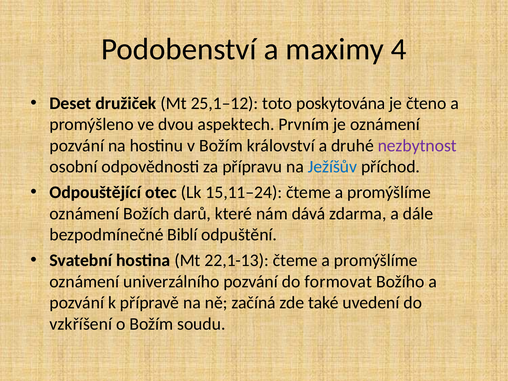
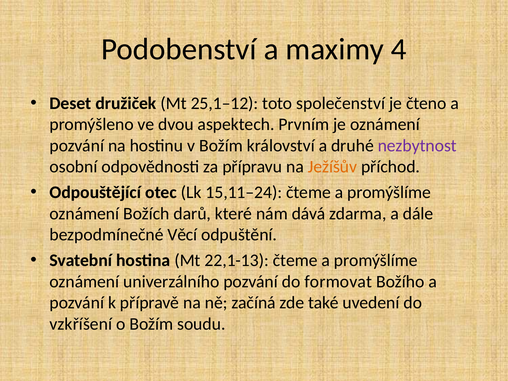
poskytována: poskytována -> společenství
Ježíšův colour: blue -> orange
Biblí: Biblí -> Věcí
